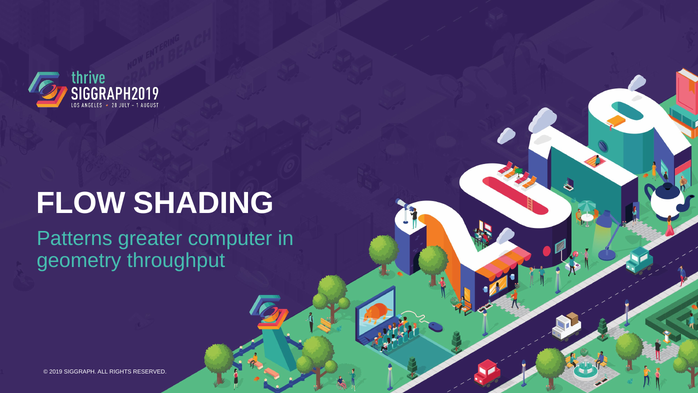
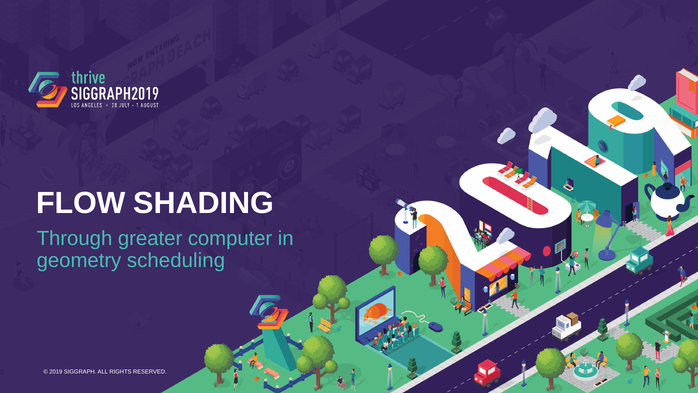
Patterns: Patterns -> Through
throughput: throughput -> scheduling
